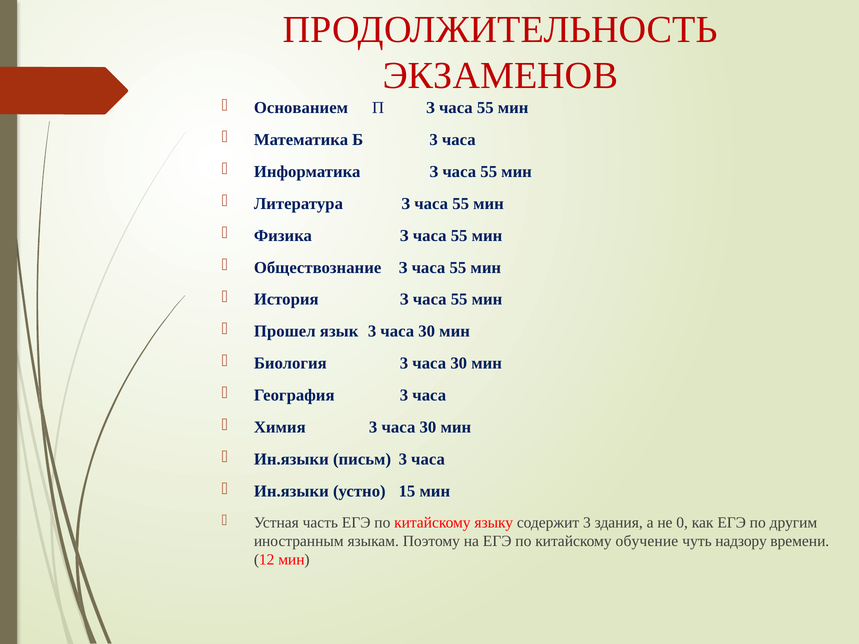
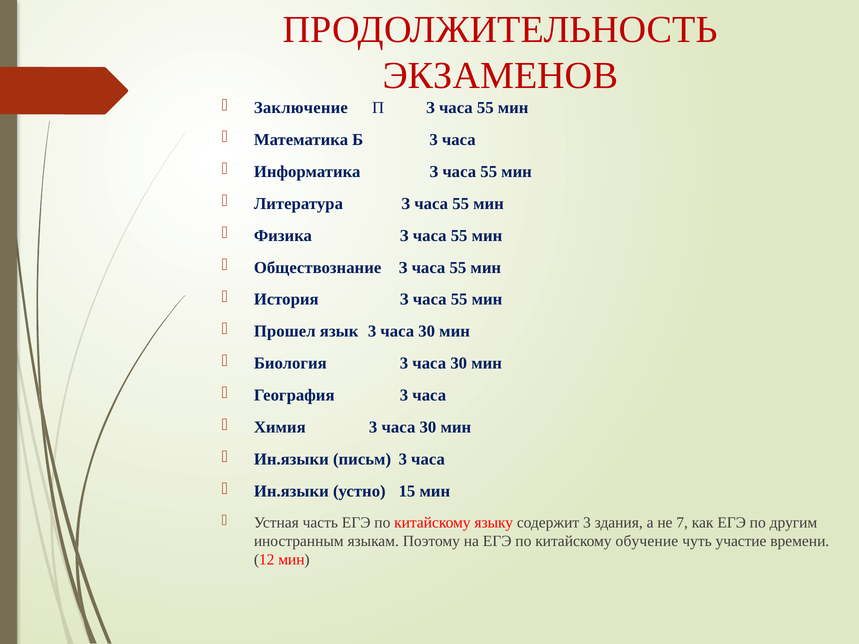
Основанием: Основанием -> Заключение
0: 0 -> 7
надзору: надзору -> участие
